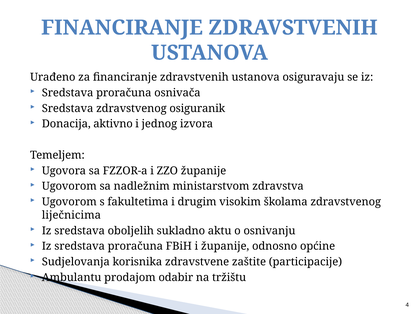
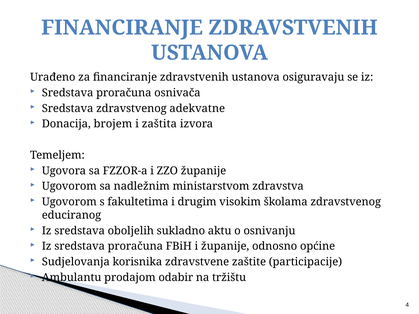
osiguranik: osiguranik -> adekvatne
aktivno: aktivno -> brojem
jednog: jednog -> zaštita
liječnicima: liječnicima -> educiranog
